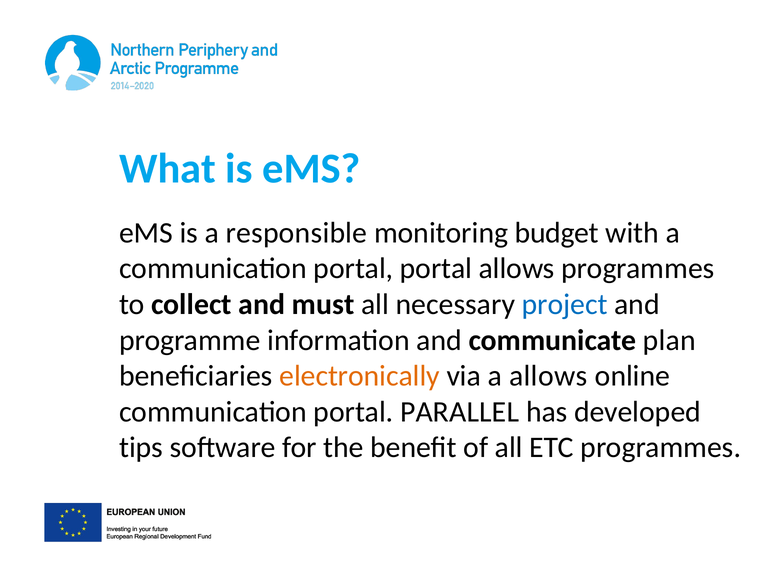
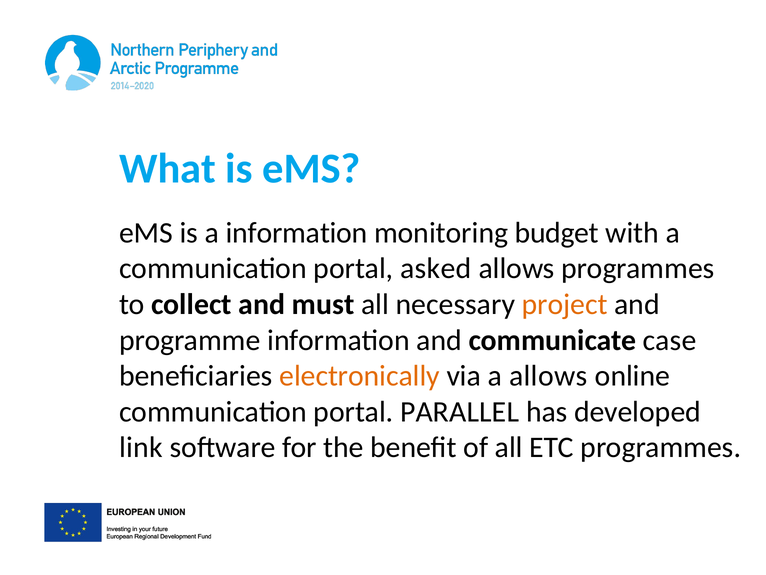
a responsible: responsible -> information
portal portal: portal -> asked
project colour: blue -> orange
plan: plan -> case
tips: tips -> link
